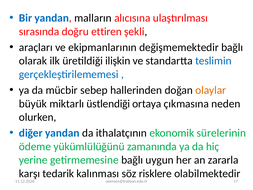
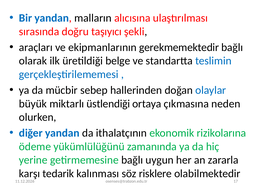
ettiren: ettiren -> taşıyıcı
değişmemektedir: değişmemektedir -> gerekmemektedir
ilişkin: ilişkin -> belge
olaylar colour: orange -> blue
sürelerinin: sürelerinin -> rizikolarına
